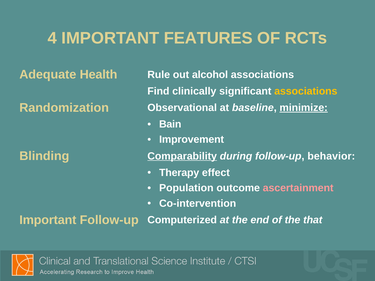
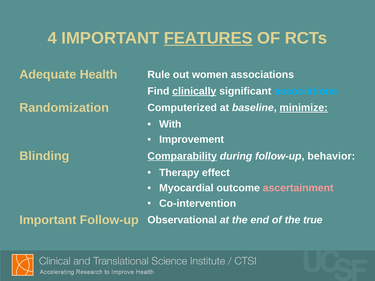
FEATURES underline: none -> present
alcohol: alcohol -> women
clinically underline: none -> present
associations at (306, 91) colour: yellow -> light blue
Observational: Observational -> Computerized
Bain: Bain -> With
Population: Population -> Myocardial
Computerized: Computerized -> Observational
that: that -> true
